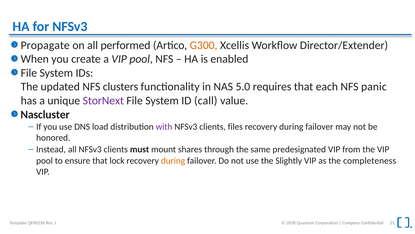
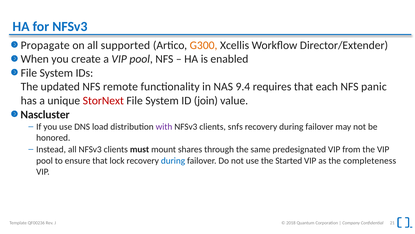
performed: performed -> supported
clusters: clusters -> remote
5.0: 5.0 -> 9.4
StorNext colour: purple -> red
call: call -> join
files: files -> snfs
during at (173, 160) colour: orange -> blue
Slightly: Slightly -> Started
